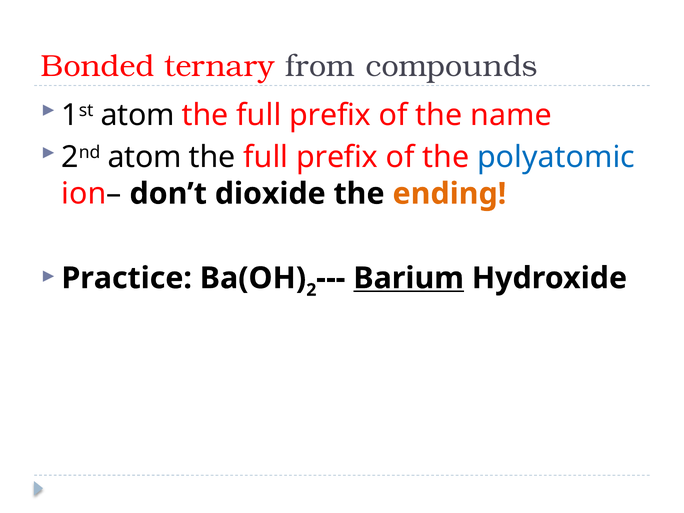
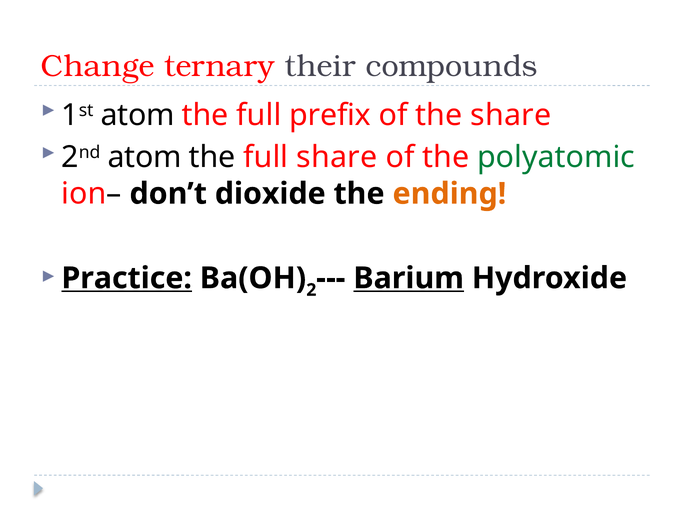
Bonded: Bonded -> Change
from: from -> their
the name: name -> share
prefix at (337, 157): prefix -> share
polyatomic colour: blue -> green
Practice underline: none -> present
